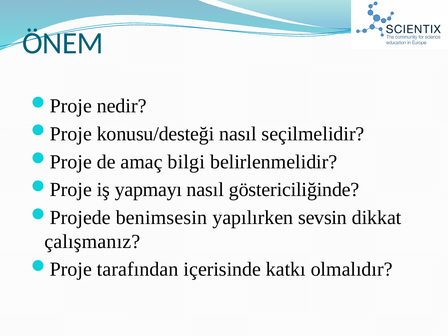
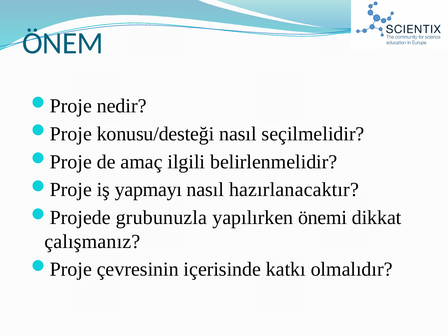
bilgi: bilgi -> ilgili
göstericiliğinde: göstericiliğinde -> hazırlanacaktır
benimsesin: benimsesin -> grubunuzla
sevsin: sevsin -> önemi
tarafından: tarafından -> çevresinin
